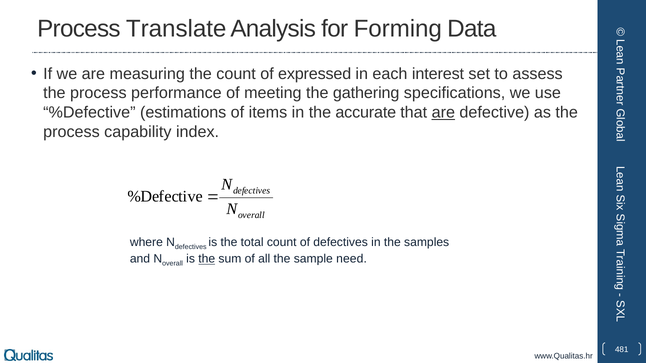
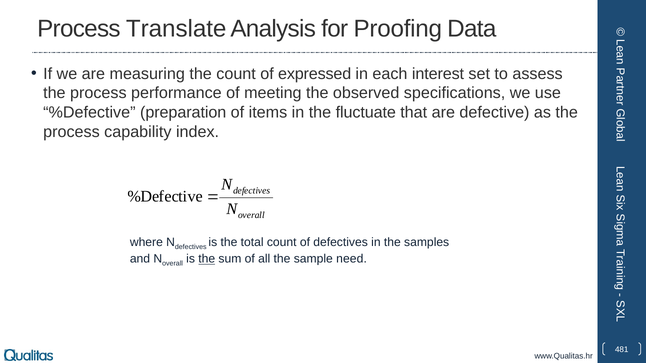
Forming: Forming -> Proofing
gathering: gathering -> observed
estimations: estimations -> preparation
accurate: accurate -> fluctuate
are at (443, 113) underline: present -> none
